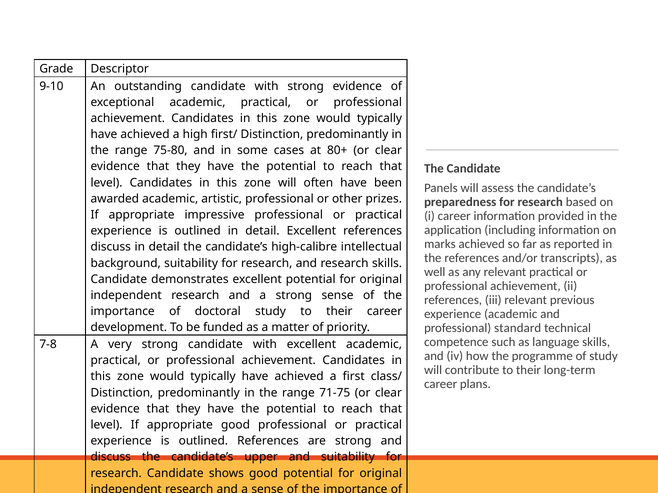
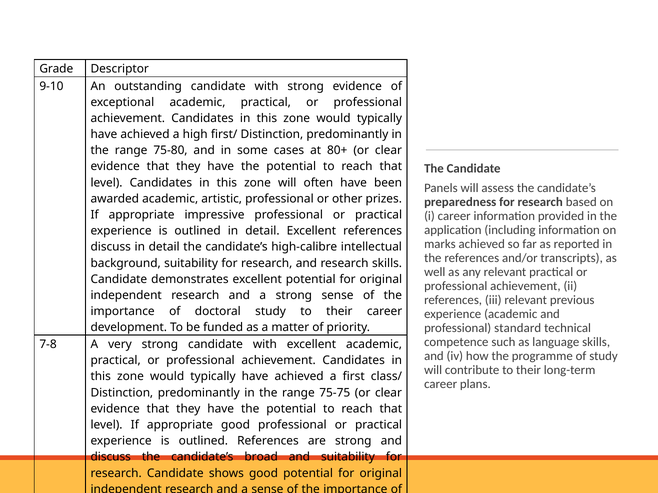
71-75: 71-75 -> 75-75
upper: upper -> broad
